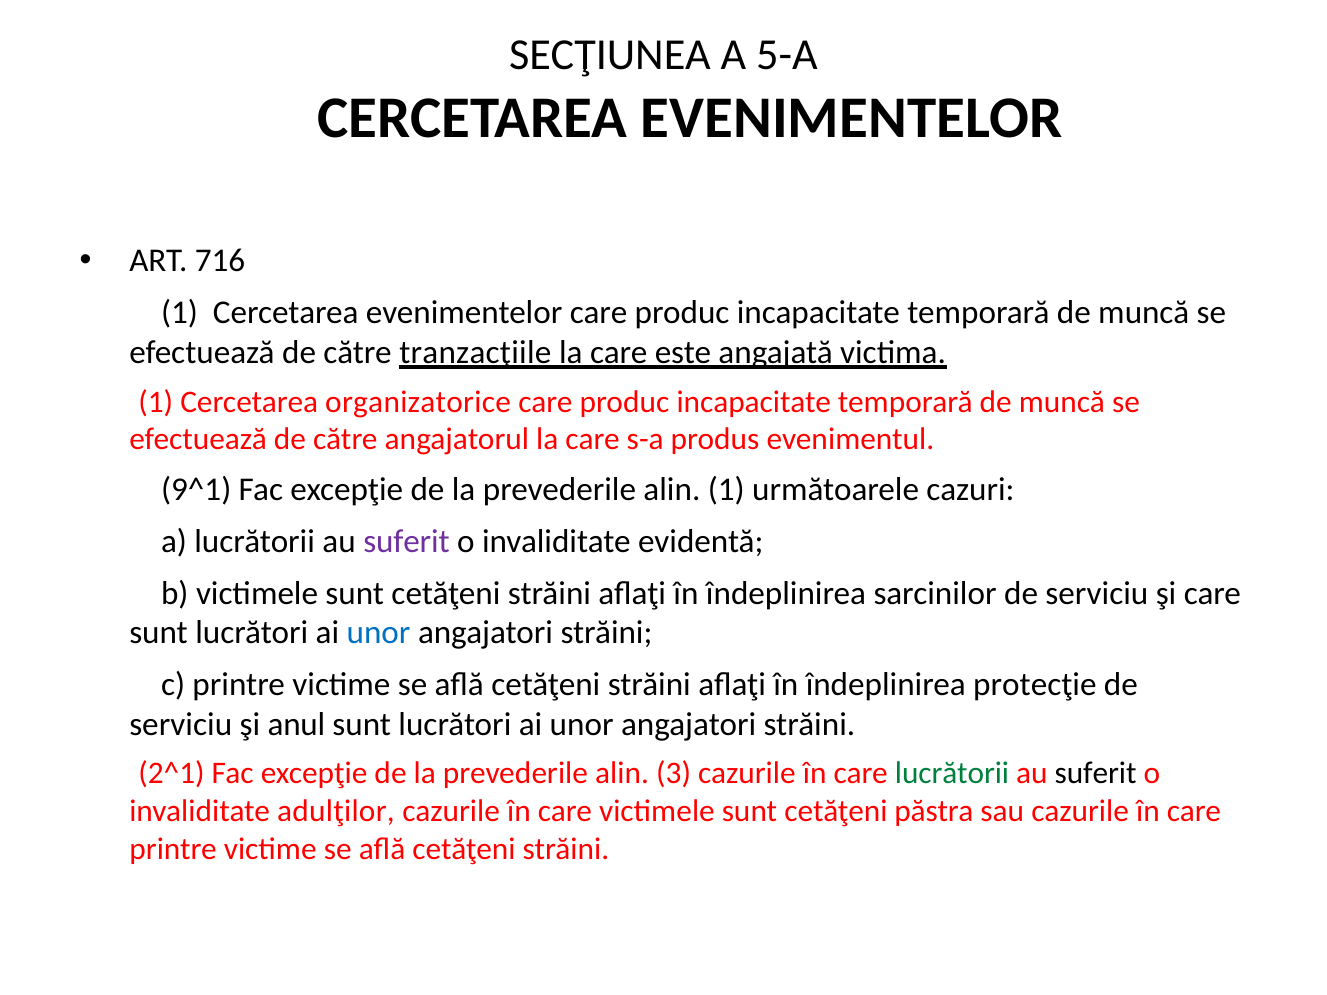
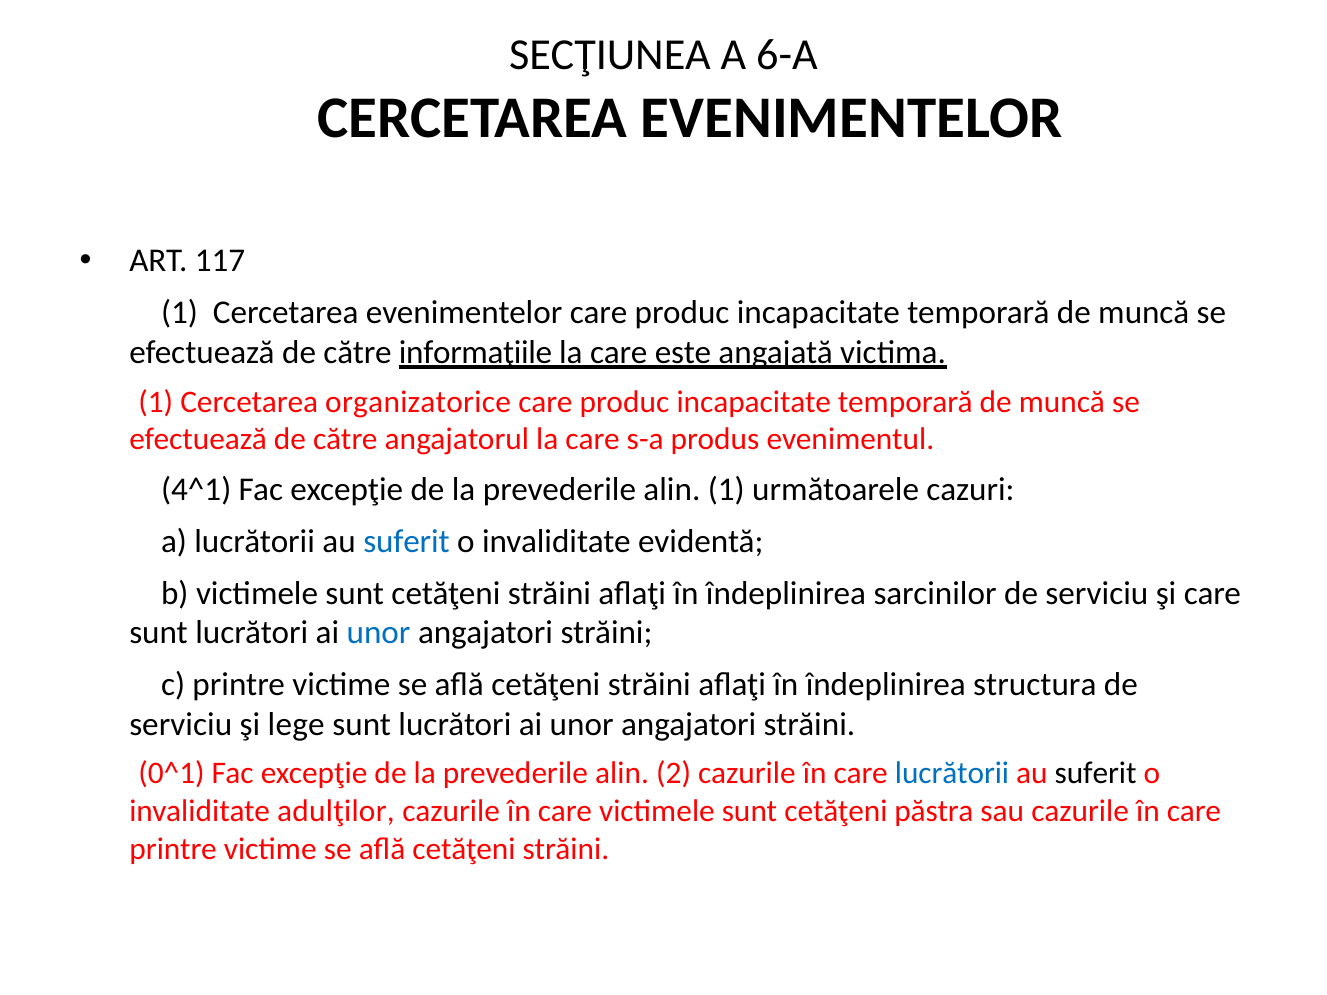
5-A: 5-A -> 6-A
716: 716 -> 117
tranzacţiile: tranzacţiile -> informaţiile
9^1: 9^1 -> 4^1
suferit at (406, 542) colour: purple -> blue
protecţie: protecţie -> structura
anul: anul -> lege
2^1: 2^1 -> 0^1
3: 3 -> 2
lucrătorii at (952, 774) colour: green -> blue
